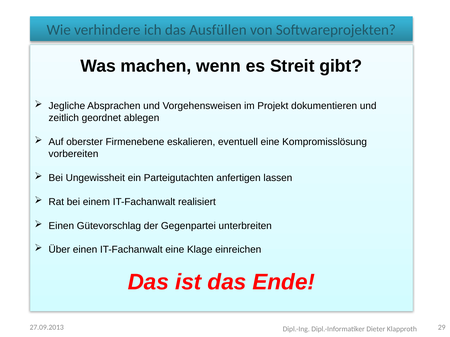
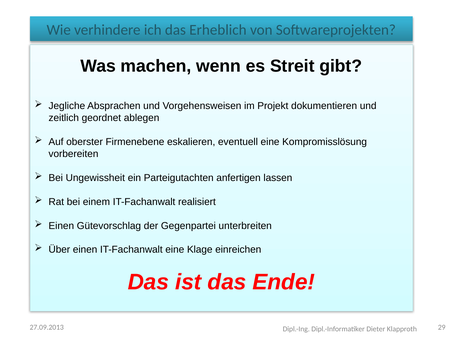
Ausfüllen: Ausfüllen -> Erheblich
